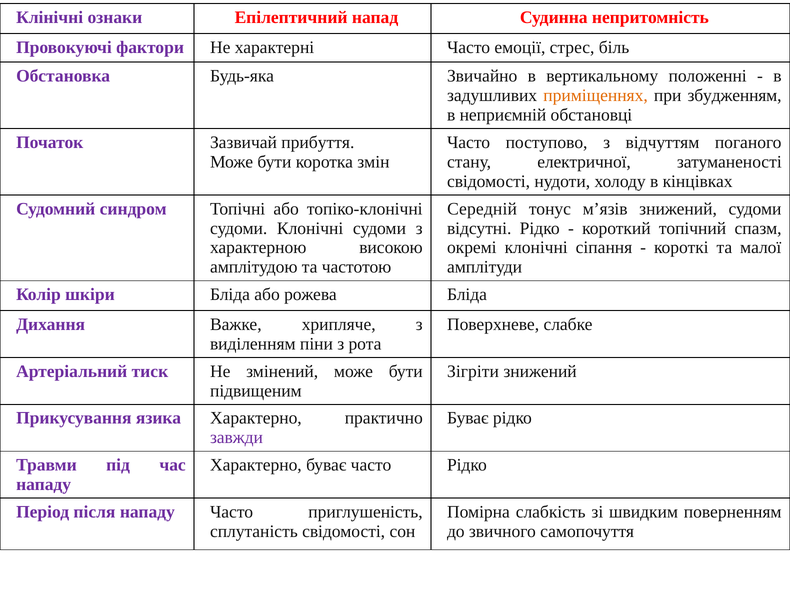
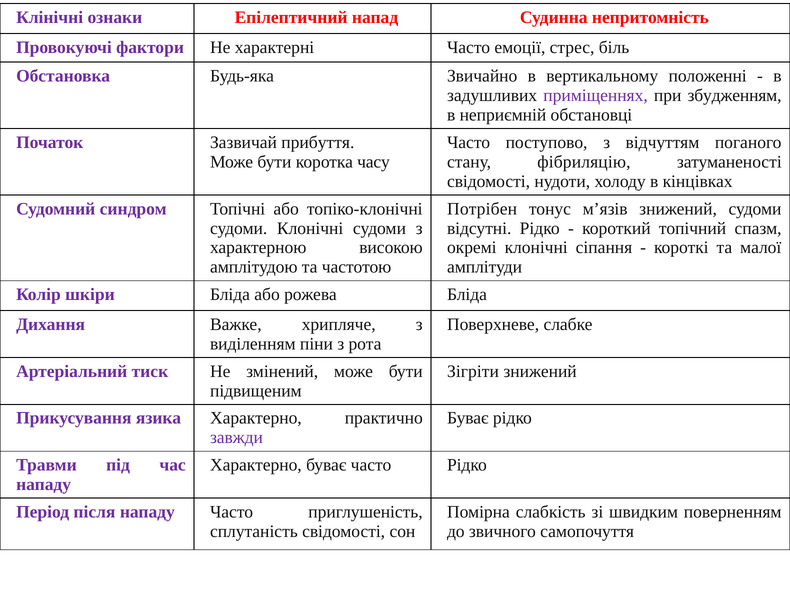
приміщеннях colour: orange -> purple
змін: змін -> часу
електричної: електричної -> фібриляцію
Середній: Середній -> Потрібен
